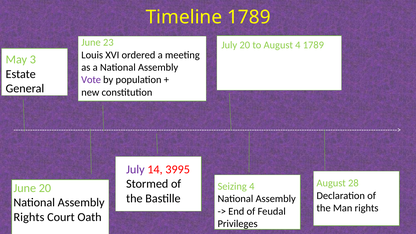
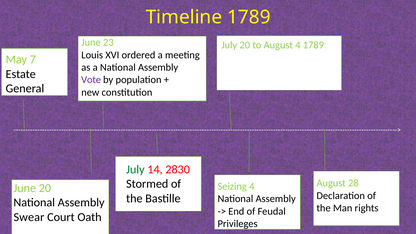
3: 3 -> 7
July at (135, 169) colour: purple -> green
3995: 3995 -> 2830
Rights at (29, 217): Rights -> Swear
